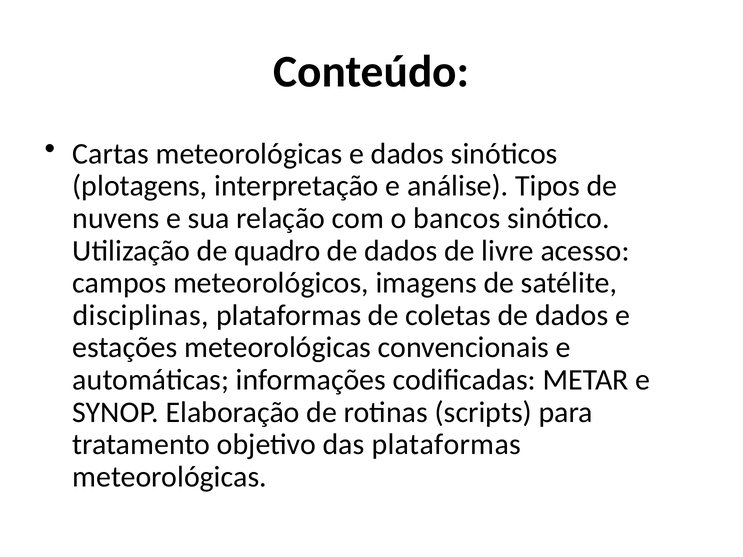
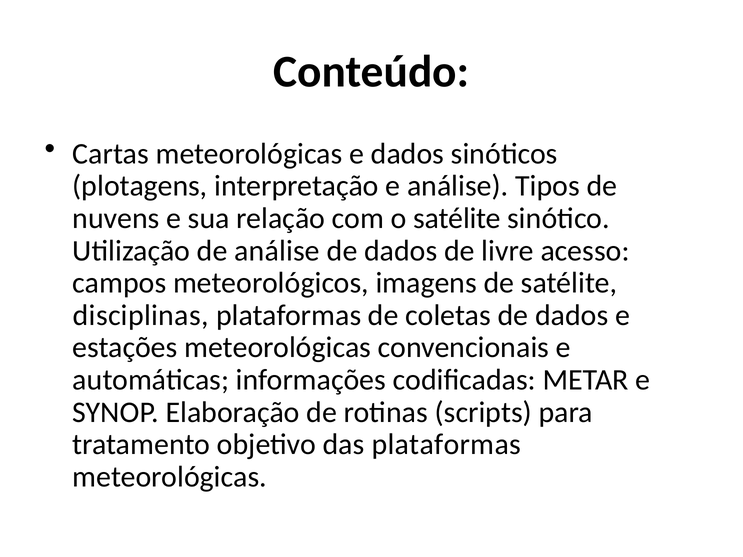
o bancos: bancos -> satélite
de quadro: quadro -> análise
